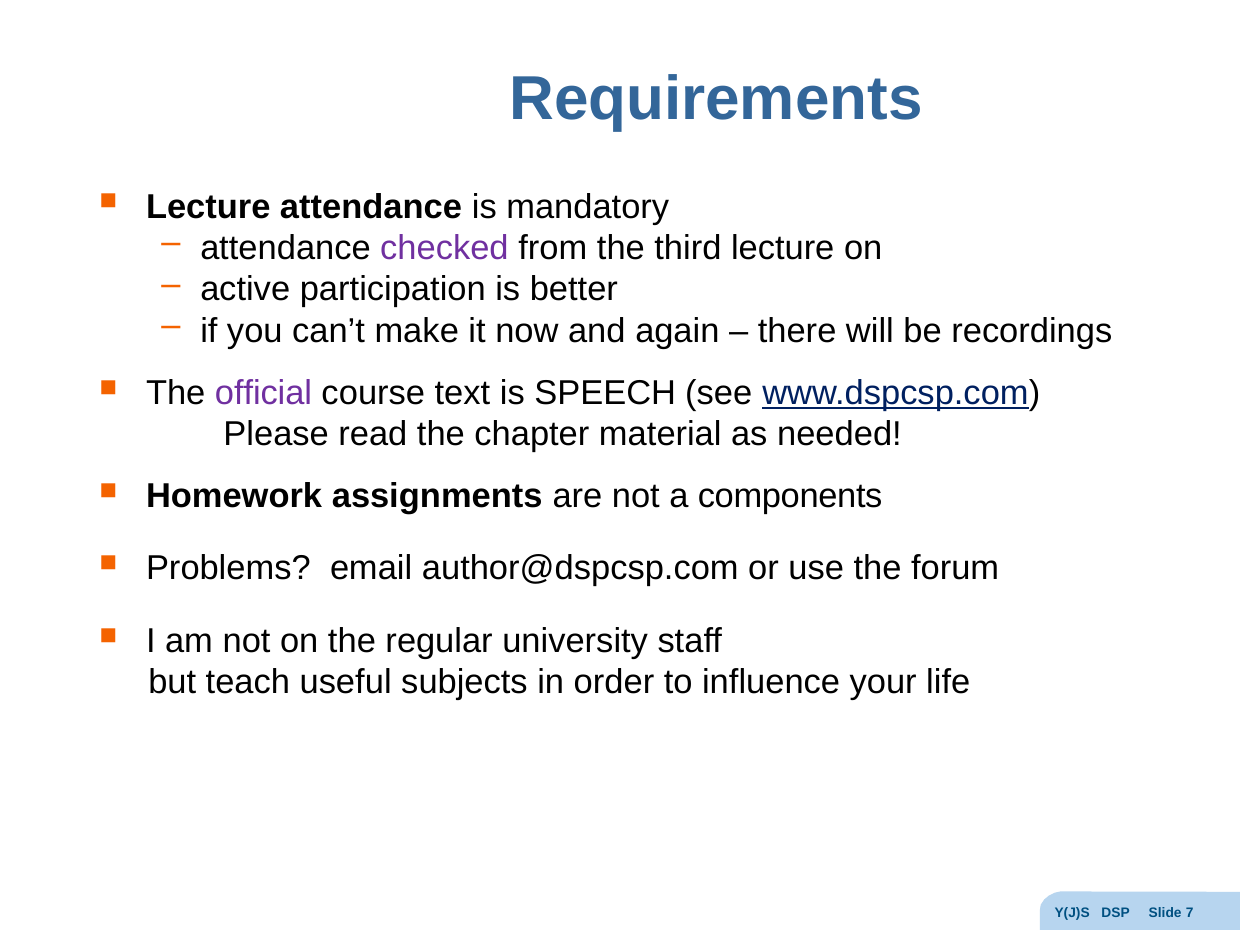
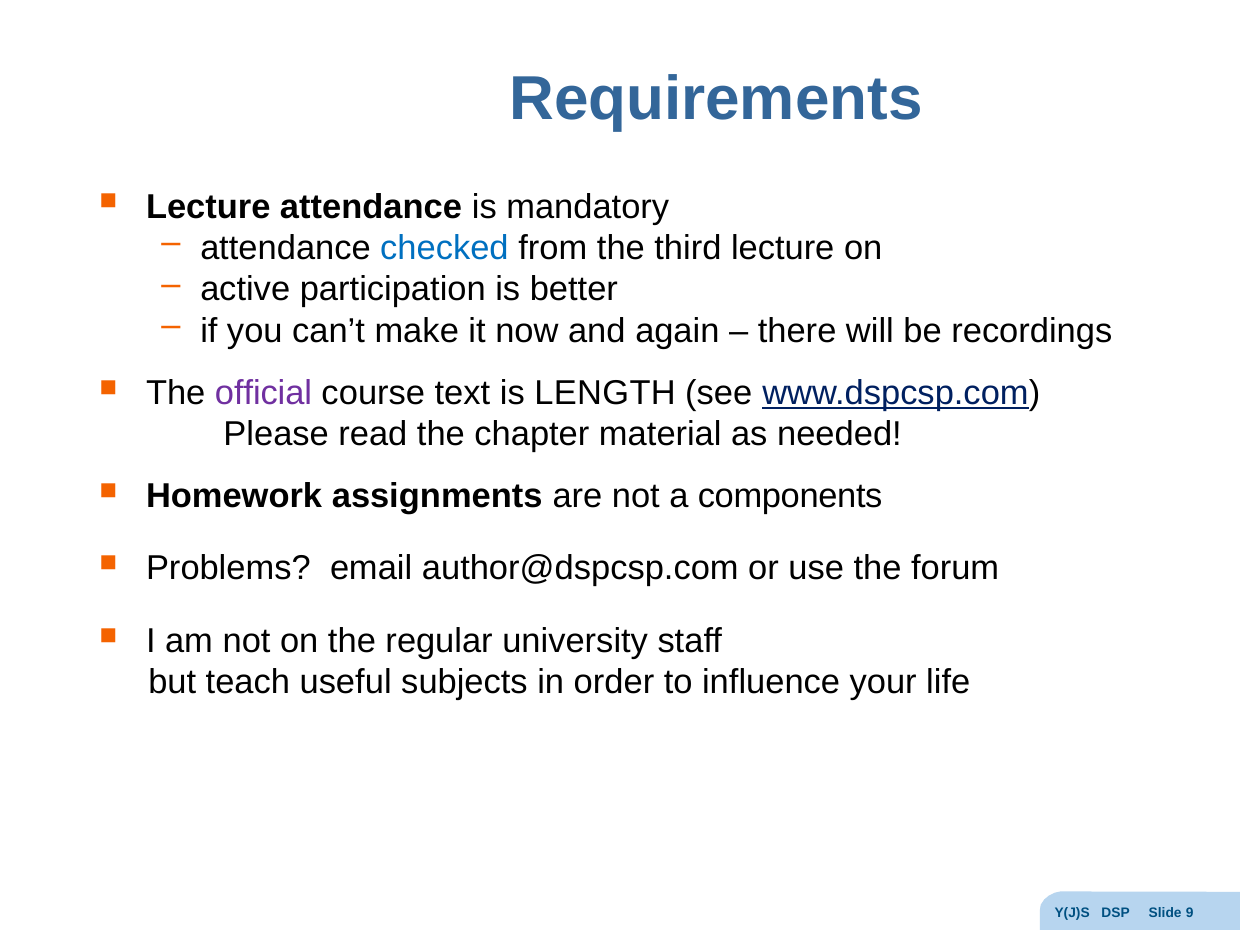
checked colour: purple -> blue
SPEECH: SPEECH -> LENGTH
7: 7 -> 9
